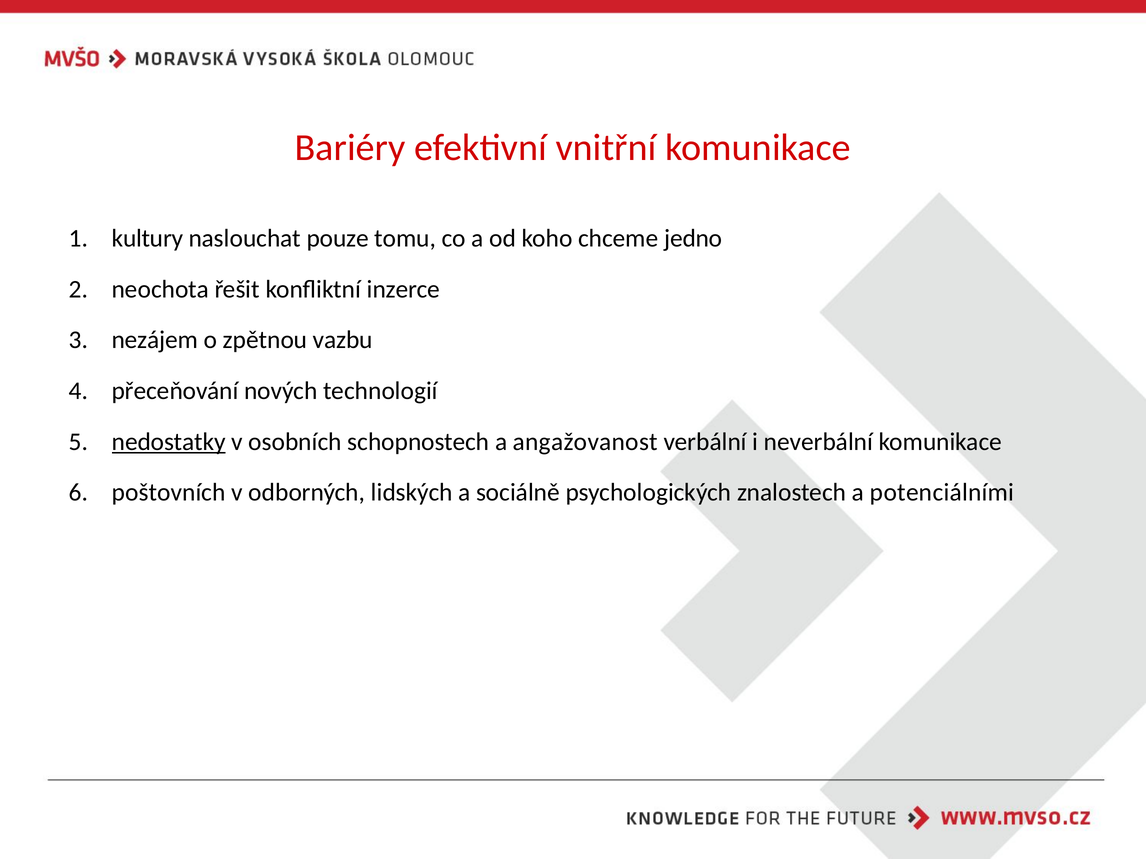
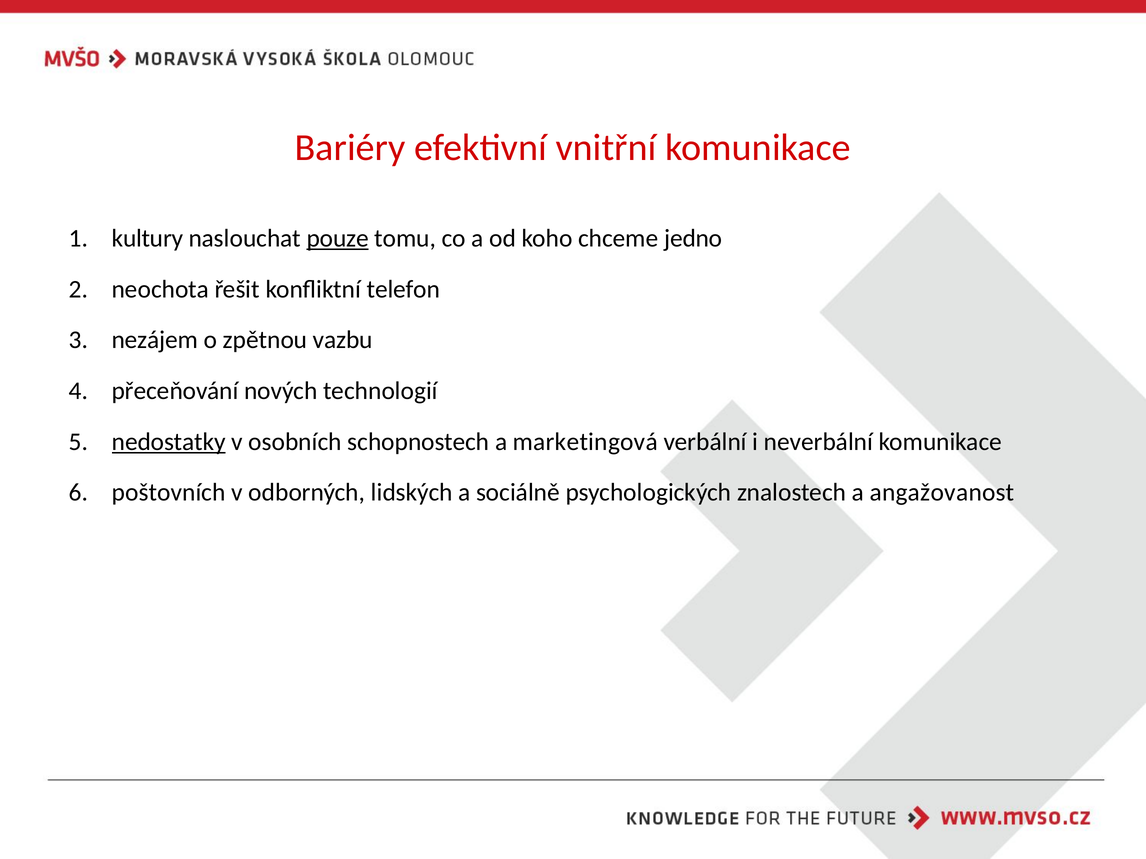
pouze underline: none -> present
inzerce: inzerce -> telefon
angažovanost: angažovanost -> marketingová
potenciálními: potenciálními -> angažovanost
